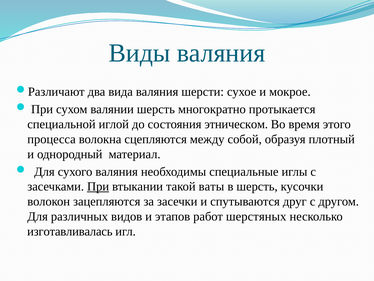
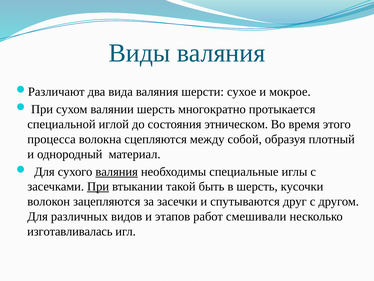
валяния at (117, 171) underline: none -> present
ваты: ваты -> быть
шерстяных: шерстяных -> смешивали
